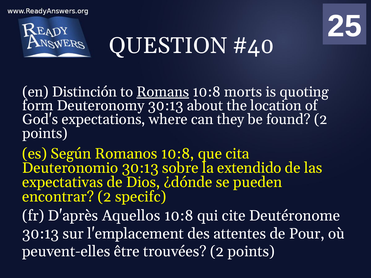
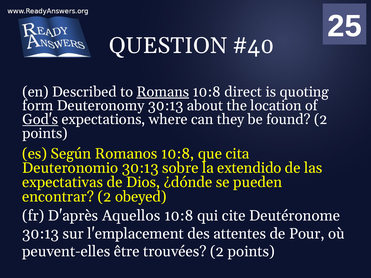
Distinción: Distinción -> Described
morts: morts -> direct
God's underline: none -> present
specifc: specifc -> obeyed
